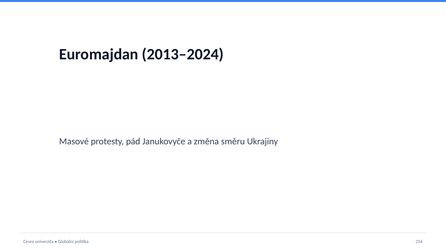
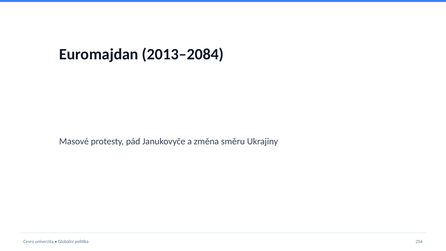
2013–2024: 2013–2024 -> 2013–2084
